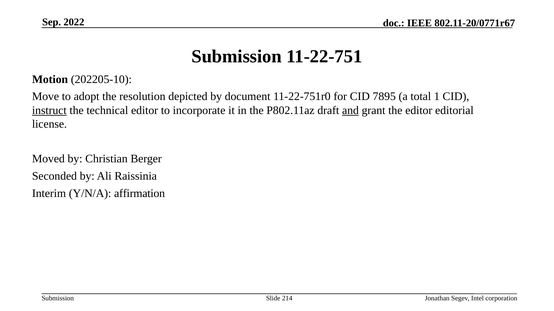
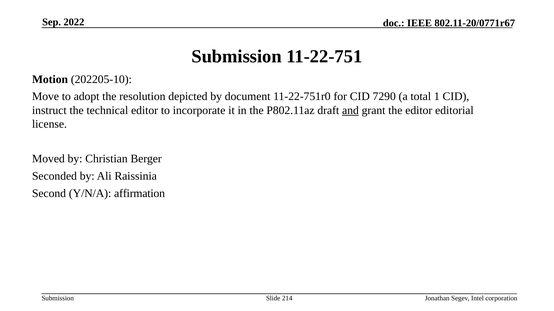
7895: 7895 -> 7290
instruct underline: present -> none
Interim: Interim -> Second
